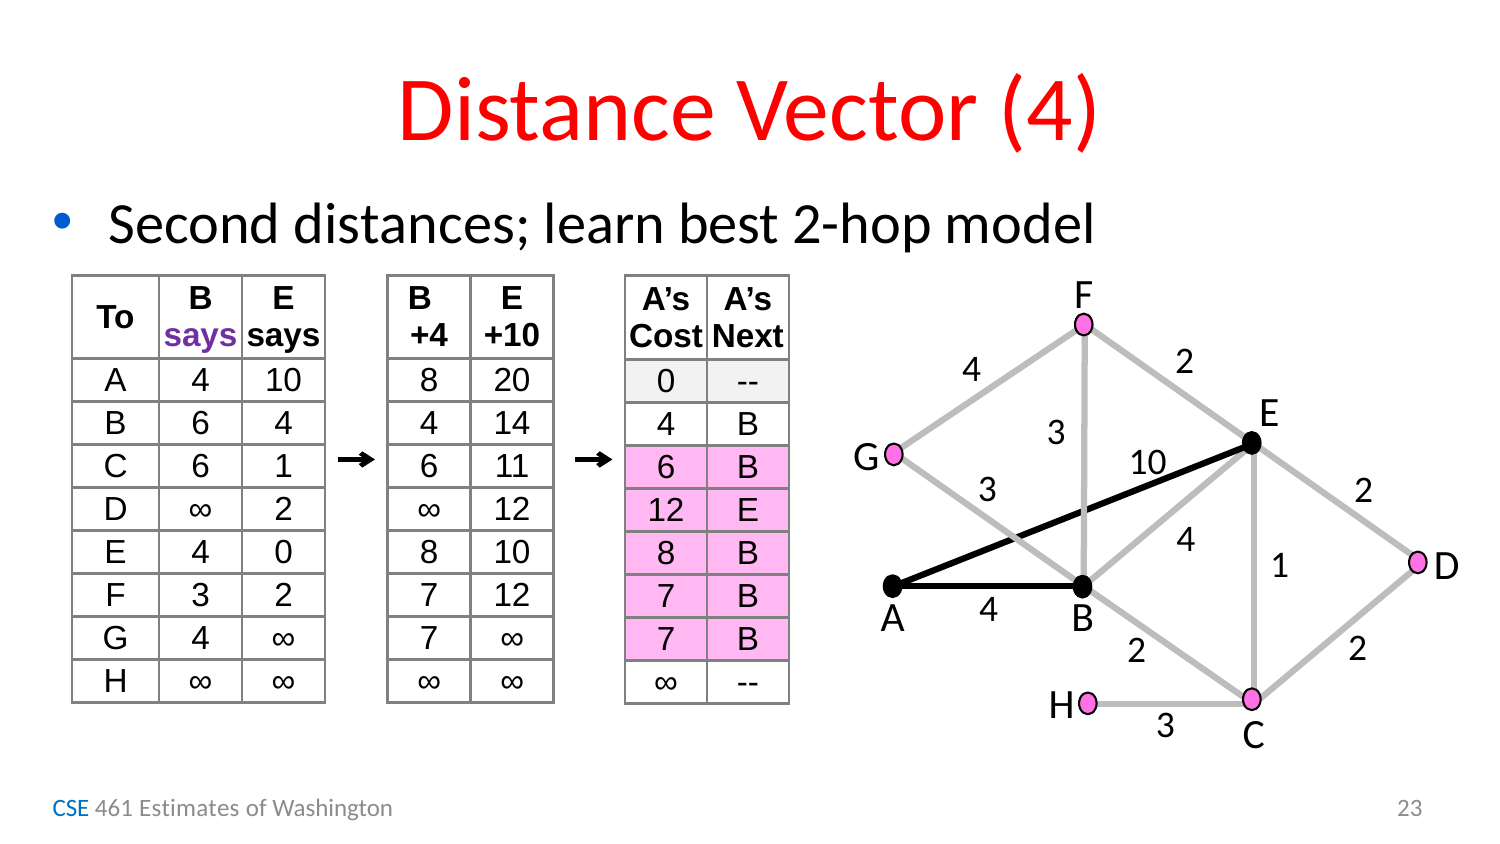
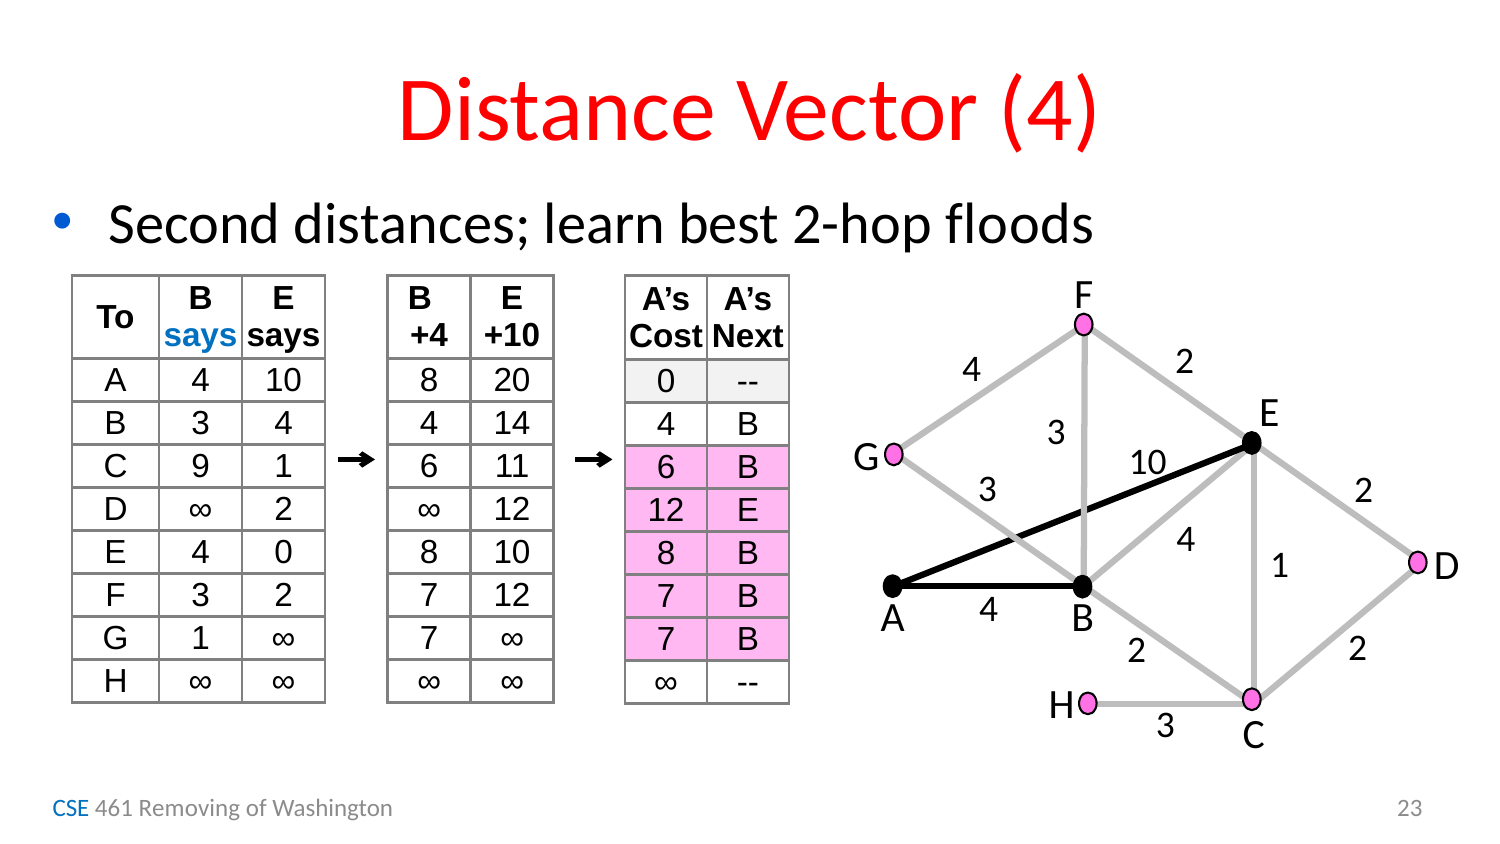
model: model -> floods
says at (200, 336) colour: purple -> blue
6 at (201, 423): 6 -> 3
C 6: 6 -> 9
G 4: 4 -> 1
Estimates: Estimates -> Removing
